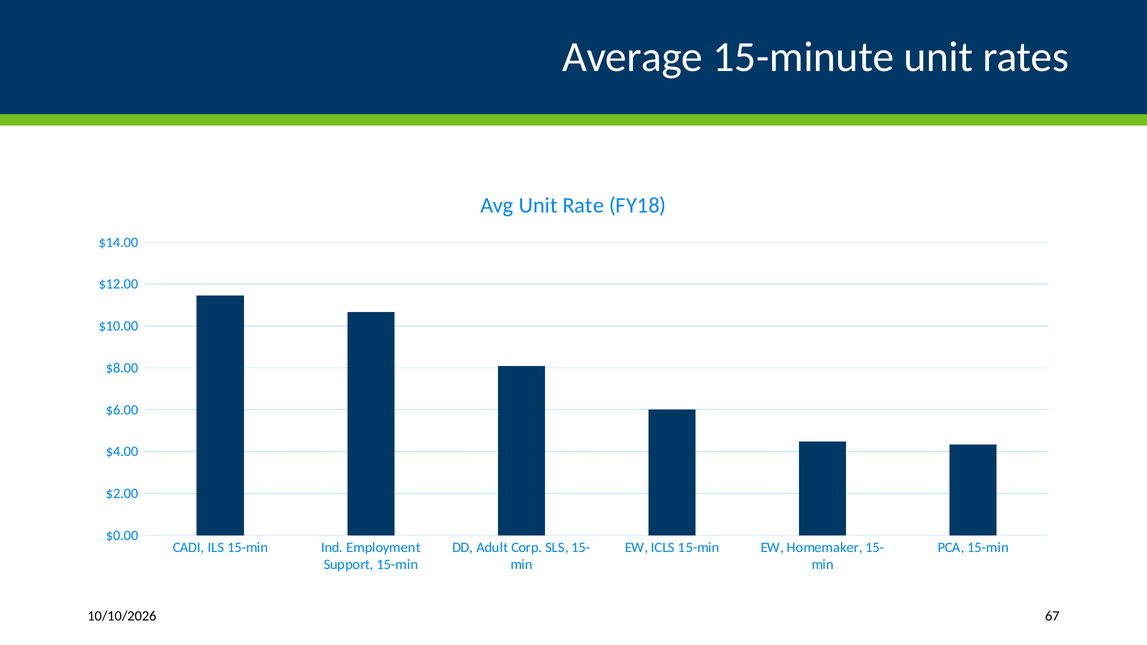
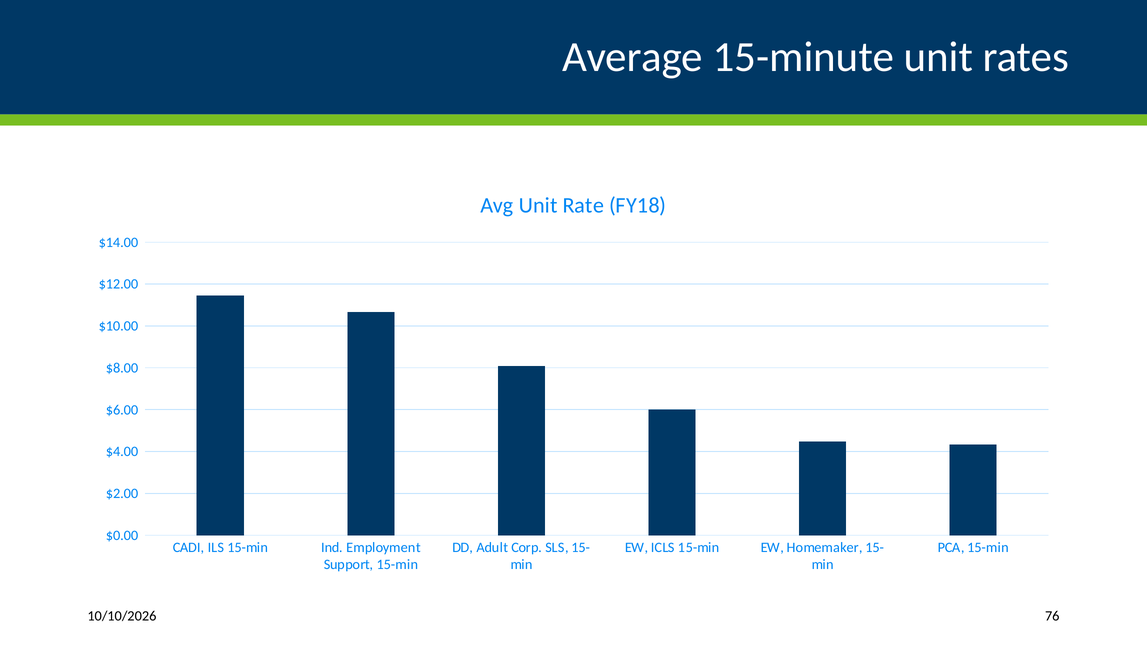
67: 67 -> 76
